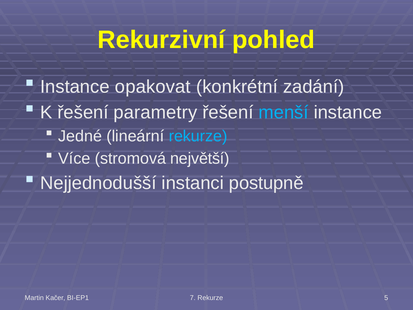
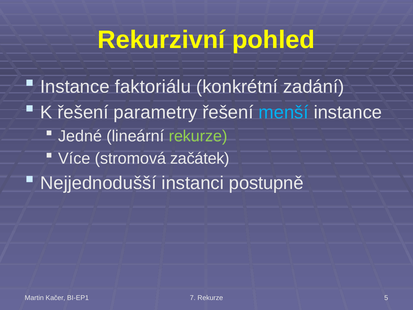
opakovat: opakovat -> faktoriálu
rekurze at (198, 136) colour: light blue -> light green
největší: největší -> začátek
